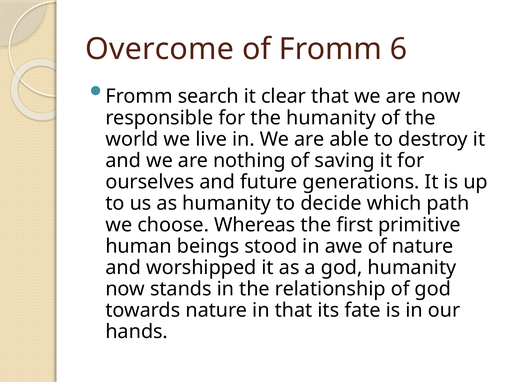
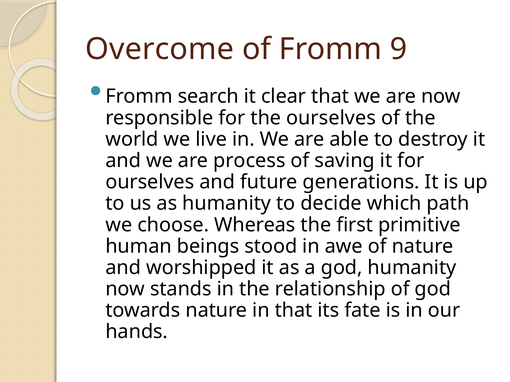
6: 6 -> 9
the humanity: humanity -> ourselves
nothing: nothing -> process
